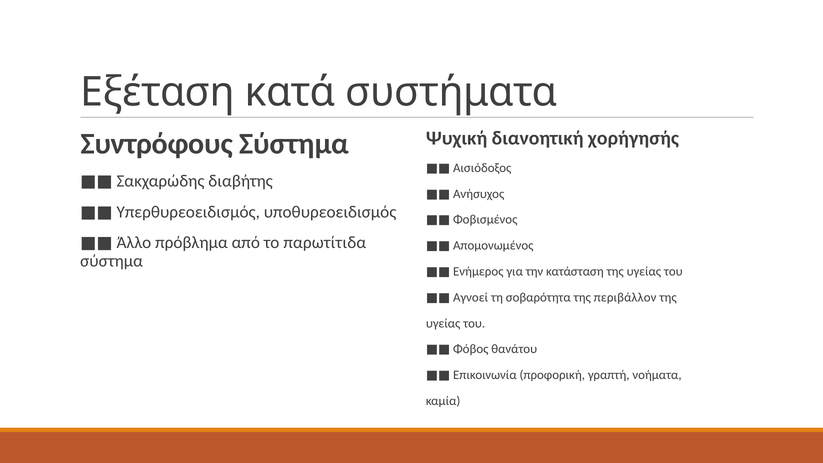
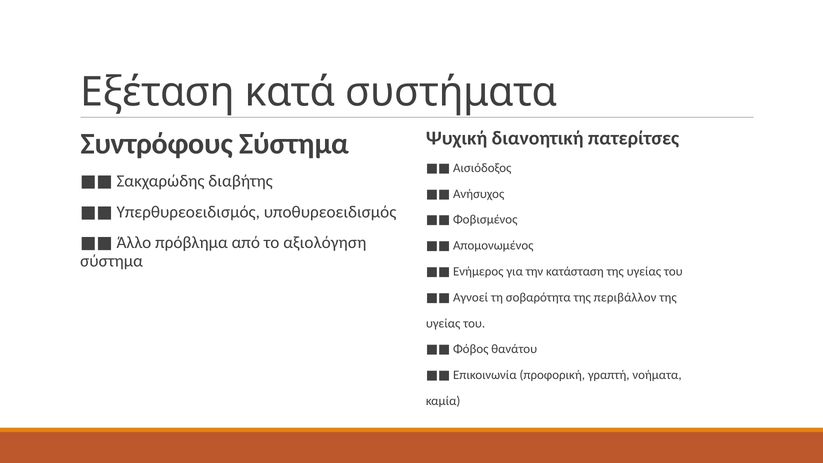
χορήγησής: χορήγησής -> πατερίτσες
παρωτίτιδα: παρωτίτιδα -> αξιολόγηση
